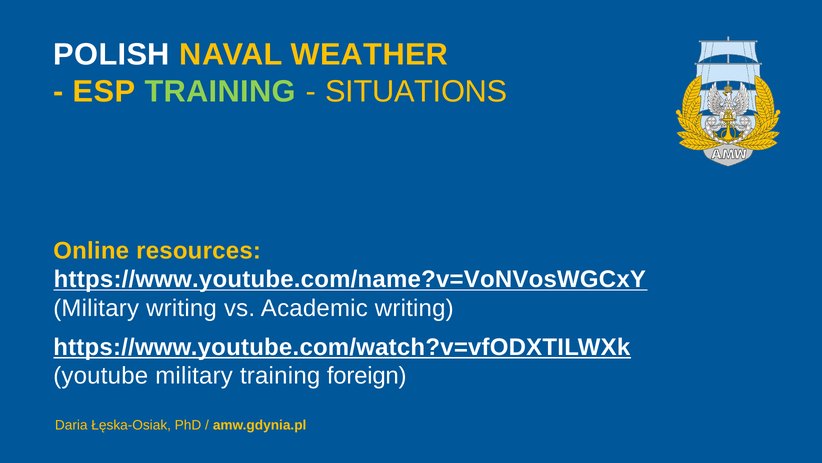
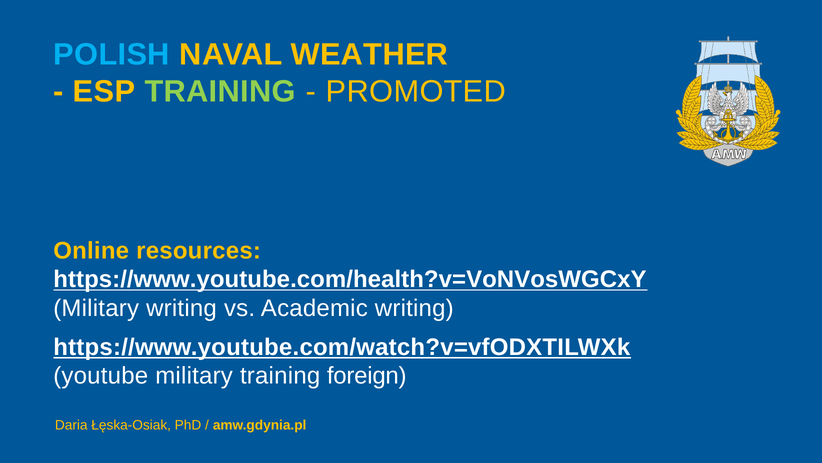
POLISH colour: white -> light blue
SITUATIONS: SITUATIONS -> PROMOTED
https://www.youtube.com/name?v=VoNVosWGCxY: https://www.youtube.com/name?v=VoNVosWGCxY -> https://www.youtube.com/health?v=VoNVosWGCxY
